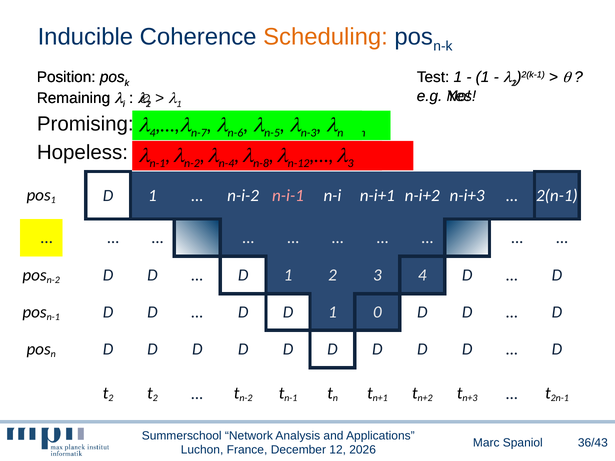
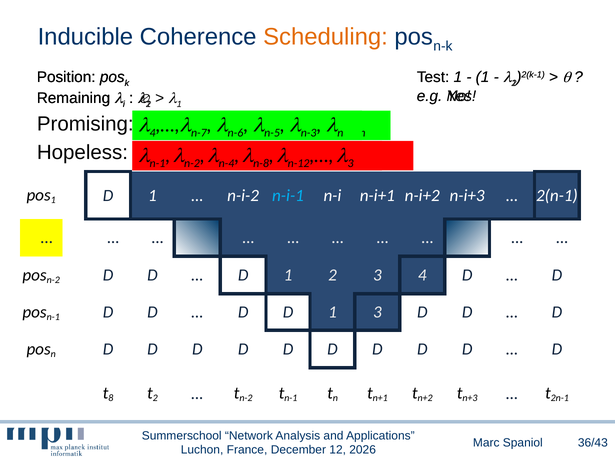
n-i-1 colour: pink -> light blue
1 0: 0 -> 3
2 at (111, 398): 2 -> 8
